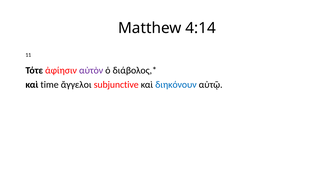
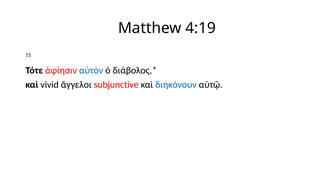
4:14: 4:14 -> 4:19
αὐτὸν colour: purple -> blue
time: time -> vivid
